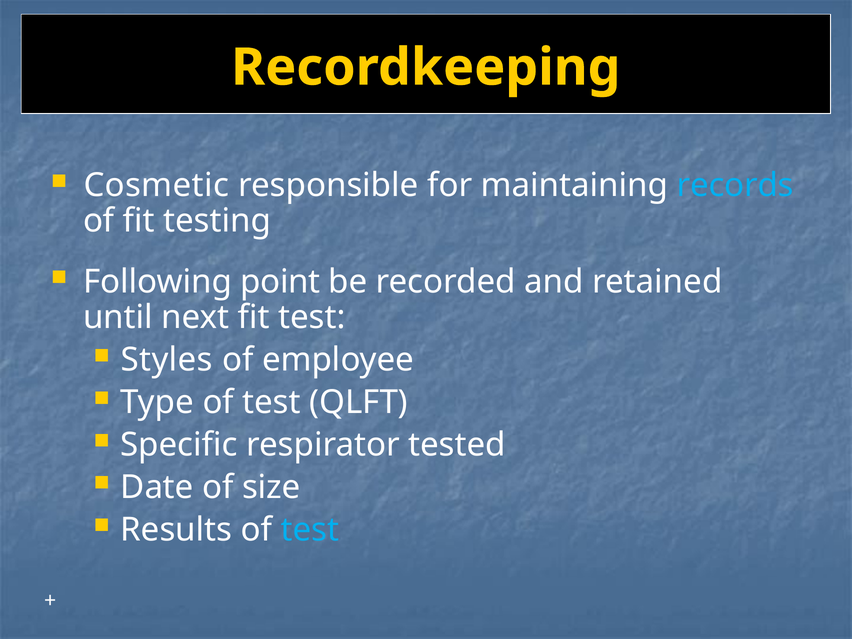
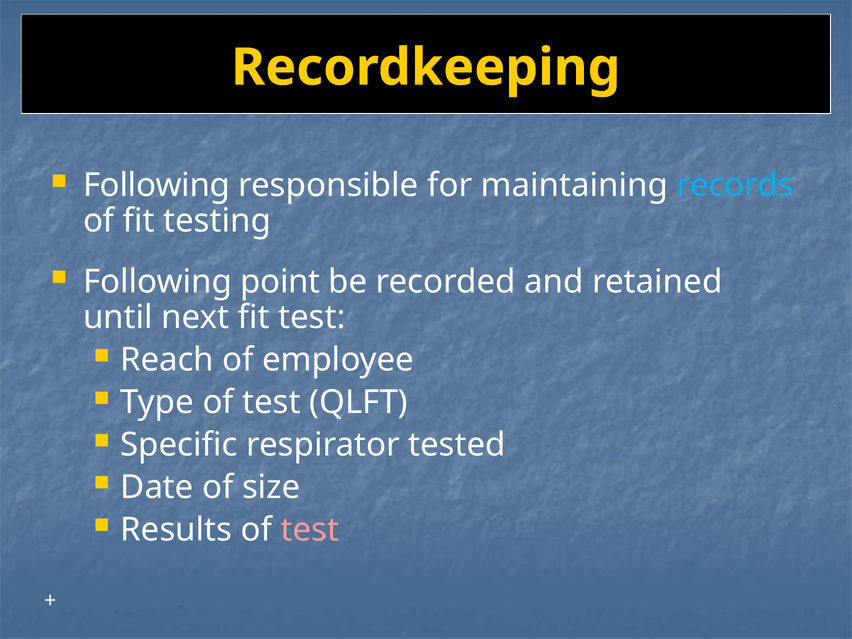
Cosmetic at (156, 185): Cosmetic -> Following
Styles: Styles -> Reach
test at (310, 530) colour: light blue -> pink
